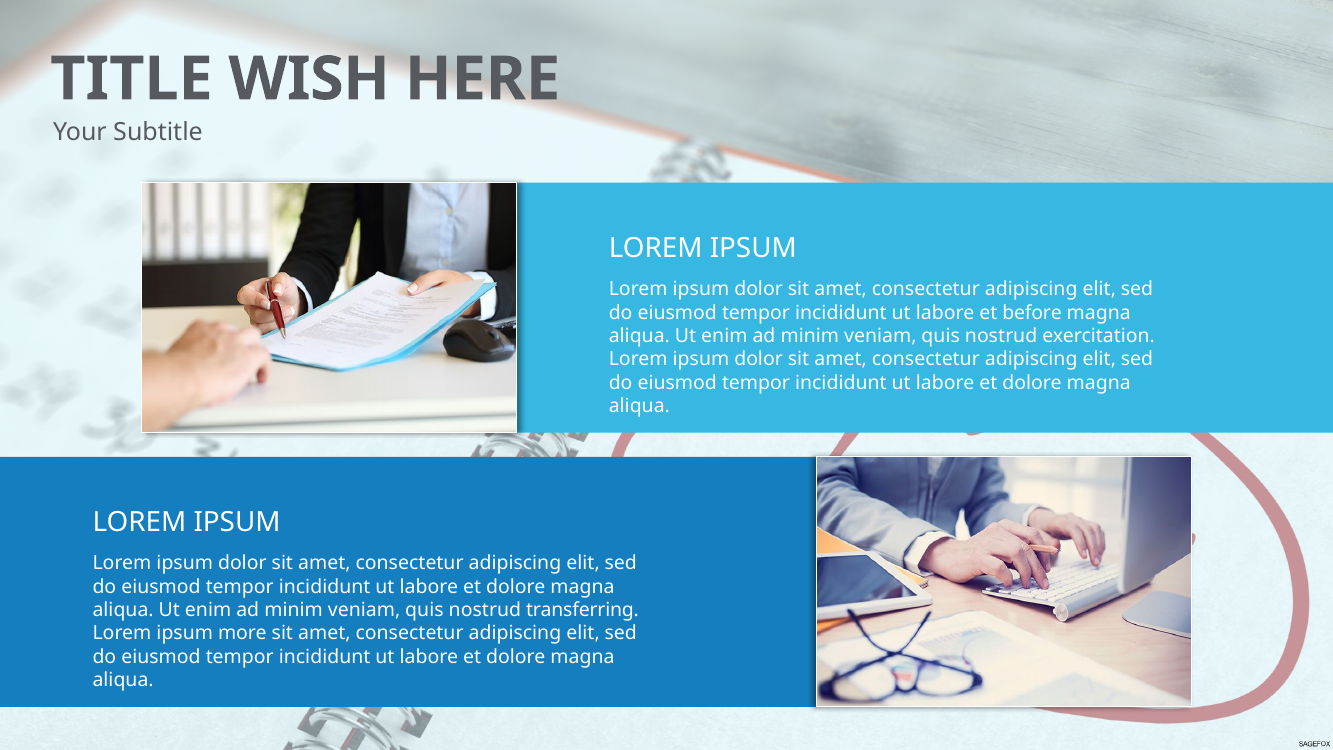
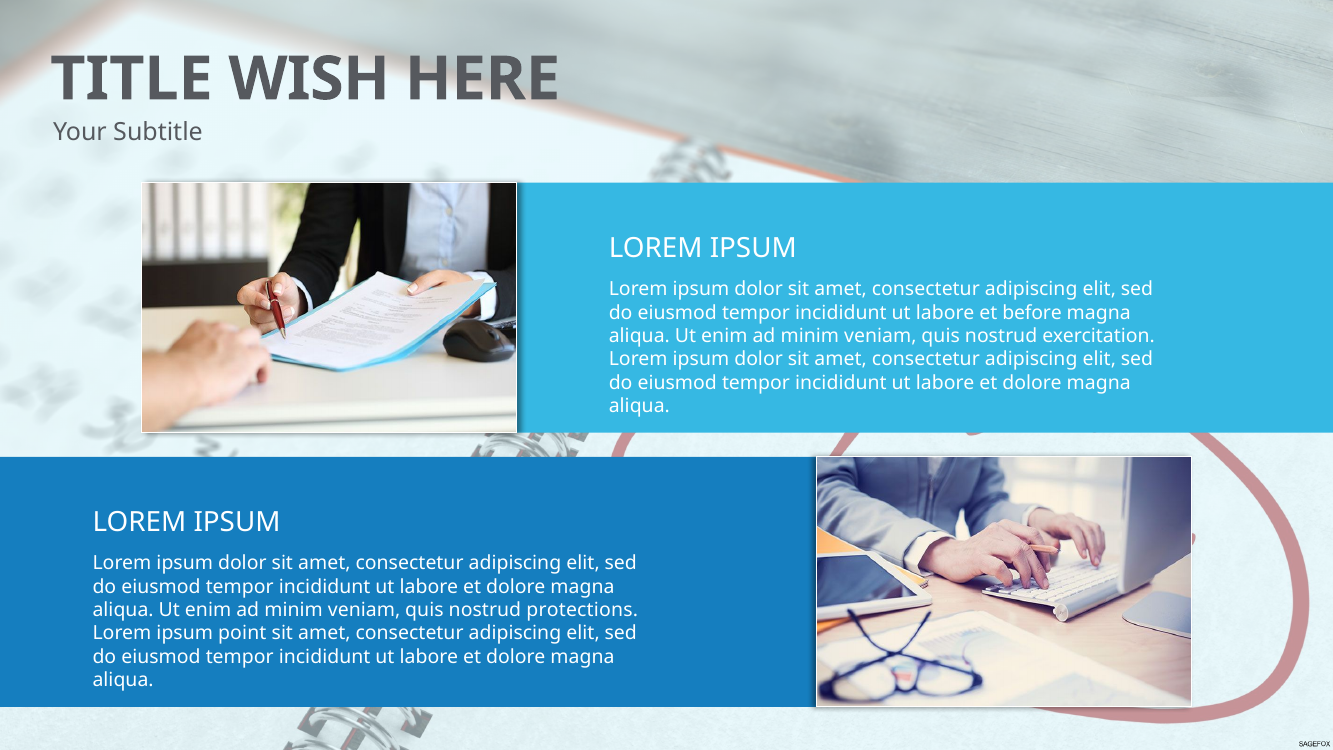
transferring: transferring -> protections
more: more -> point
